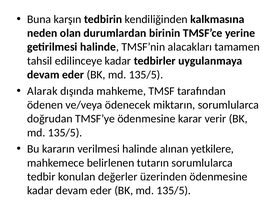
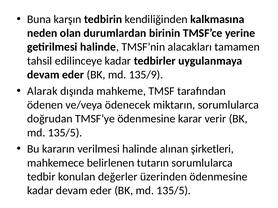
135/5 at (146, 75): 135/5 -> 135/9
yetkilere: yetkilere -> şirketleri
